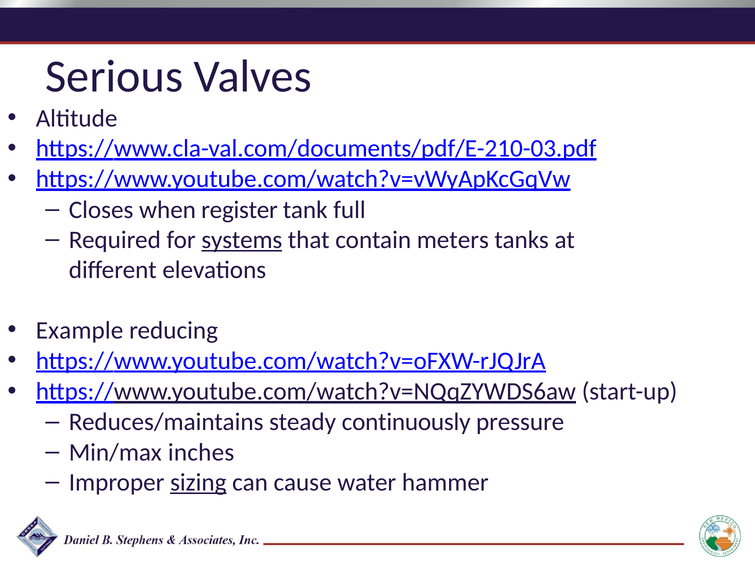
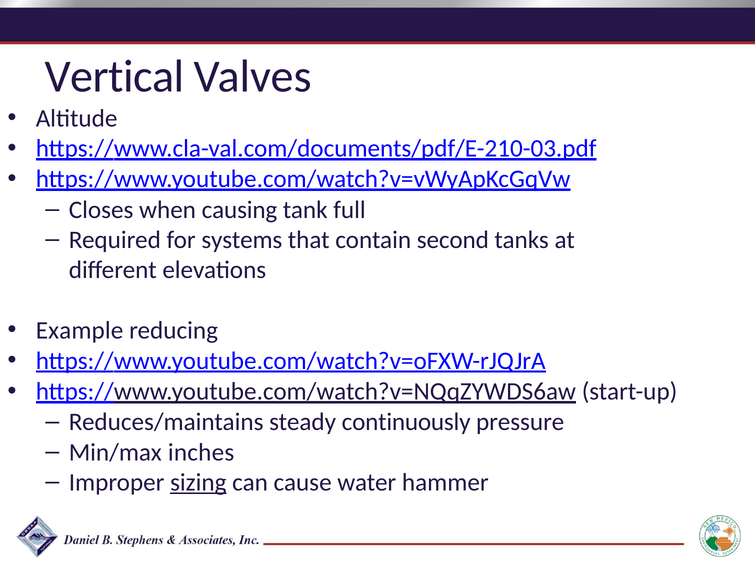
Serious: Serious -> Vertical
register: register -> causing
systems underline: present -> none
meters: meters -> second
